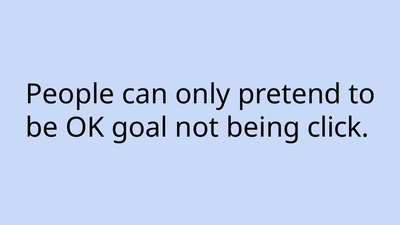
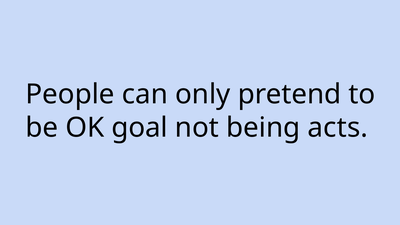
click: click -> acts
